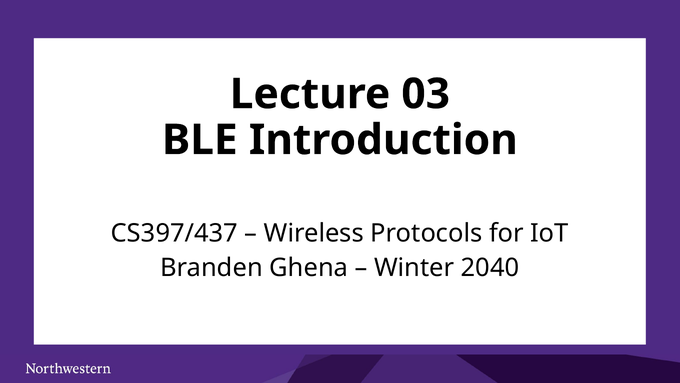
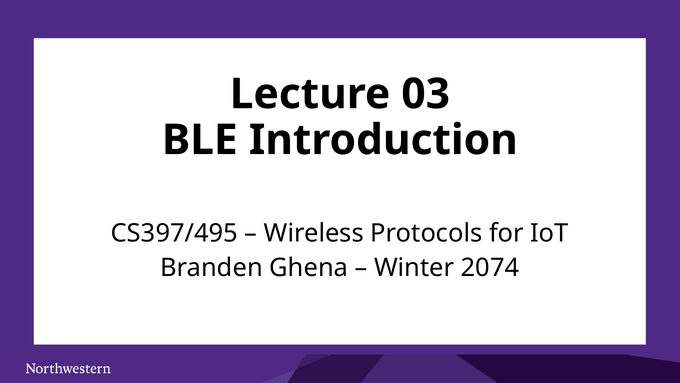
CS397/437: CS397/437 -> CS397/495
2040: 2040 -> 2074
